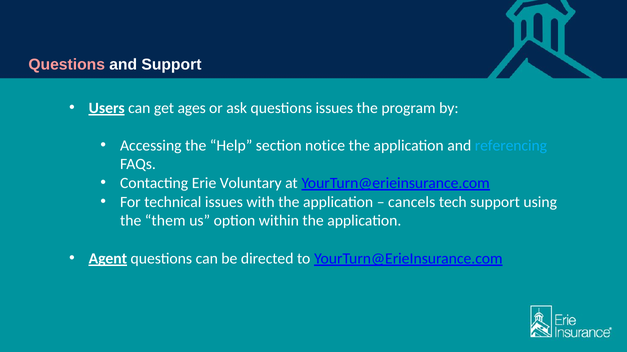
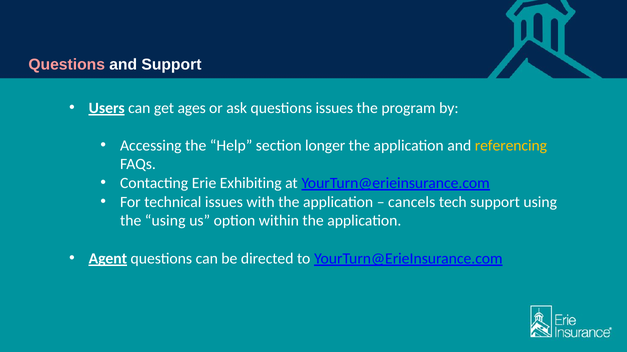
notice: notice -> longer
referencing colour: light blue -> yellow
Voluntary: Voluntary -> Exhibiting
the them: them -> using
